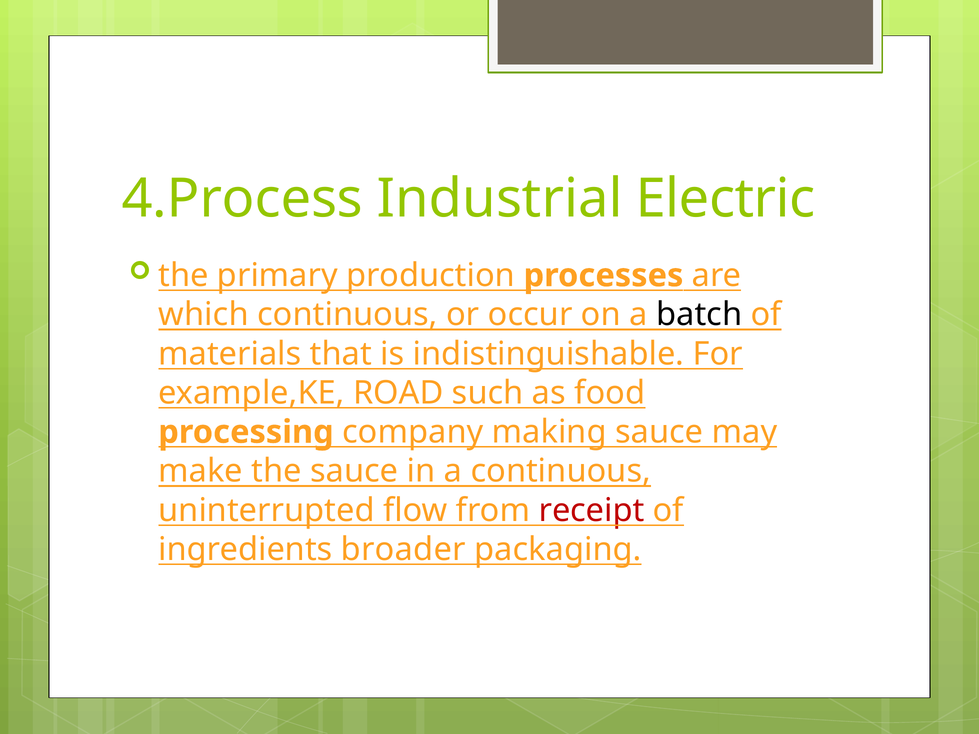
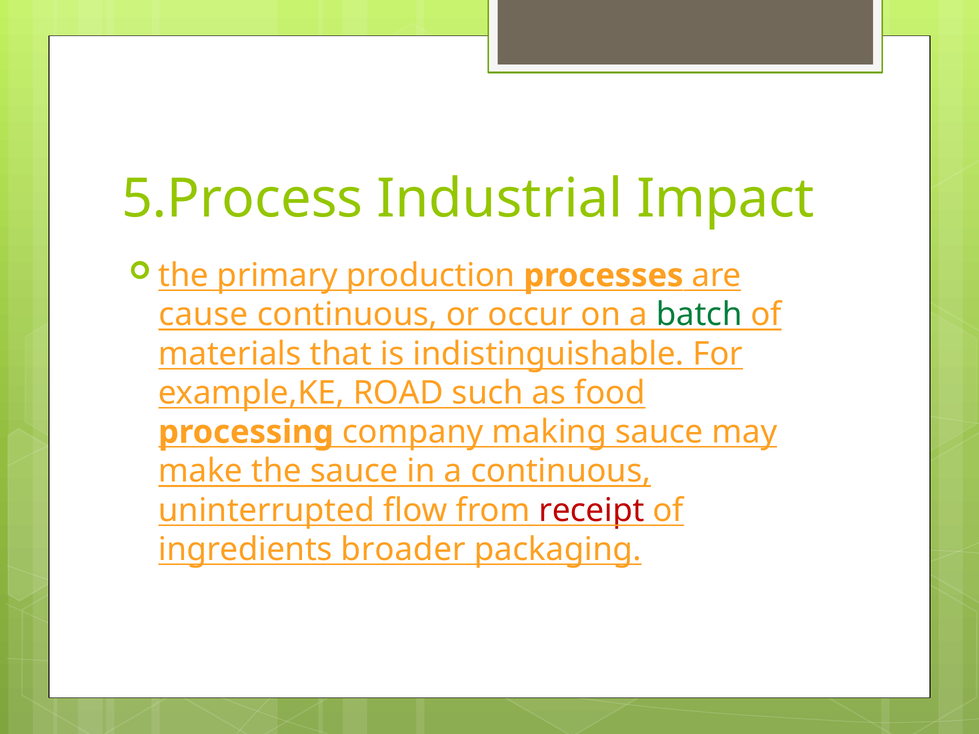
4.Process: 4.Process -> 5.Process
Electric: Electric -> Impact
which: which -> cause
batch colour: black -> green
